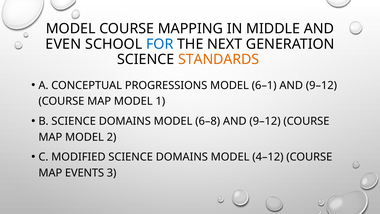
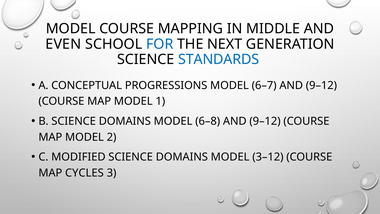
STANDARDS colour: orange -> blue
6–1: 6–1 -> 6–7
4–12: 4–12 -> 3–12
EVENTS: EVENTS -> CYCLES
